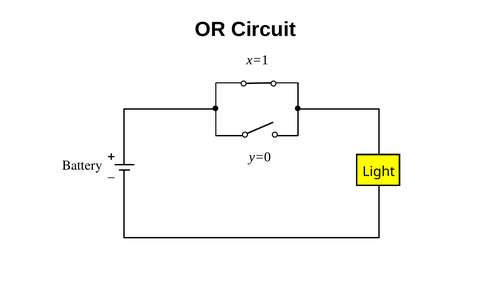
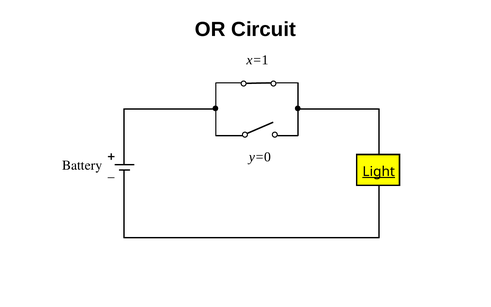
Light underline: none -> present
